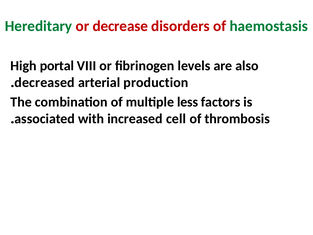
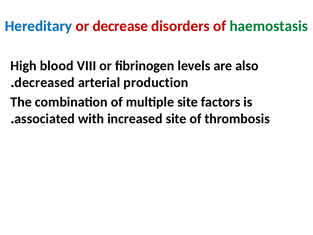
Hereditary colour: green -> blue
portal: portal -> blood
multiple less: less -> site
increased cell: cell -> site
